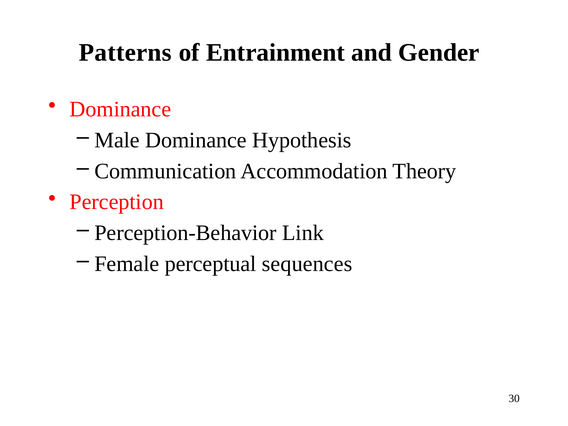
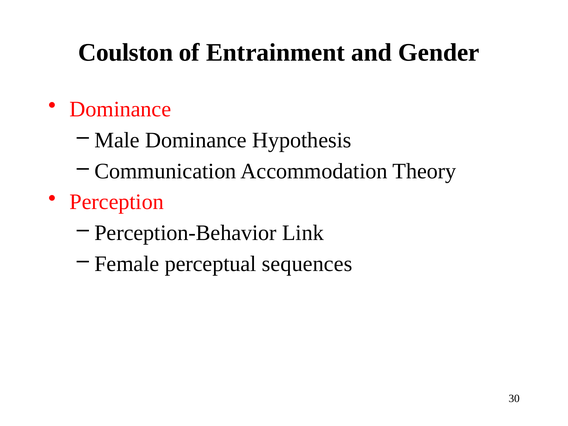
Patterns: Patterns -> Coulston
